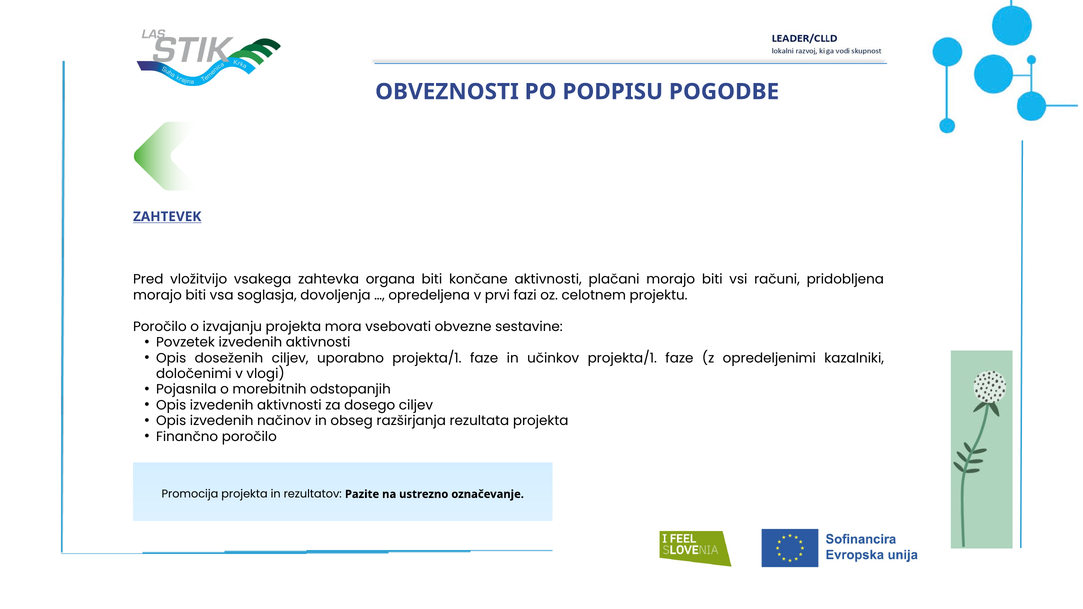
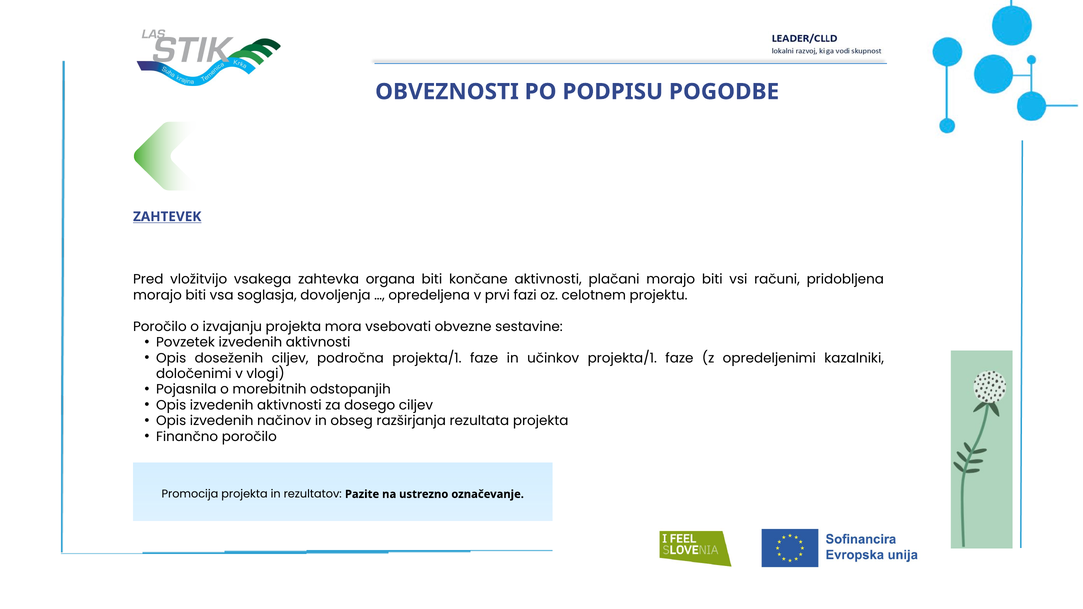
uporabno: uporabno -> področna
